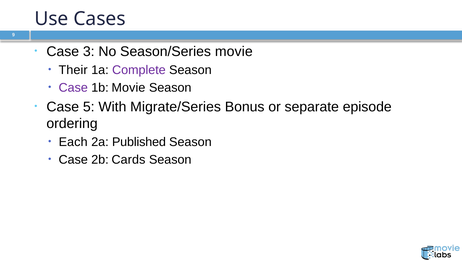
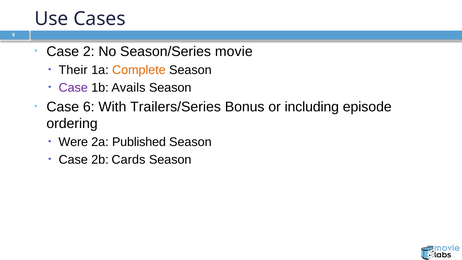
3: 3 -> 2
Complete colour: purple -> orange
1b Movie: Movie -> Avails
5: 5 -> 6
Migrate/Series: Migrate/Series -> Trailers/Series
separate: separate -> including
Each: Each -> Were
